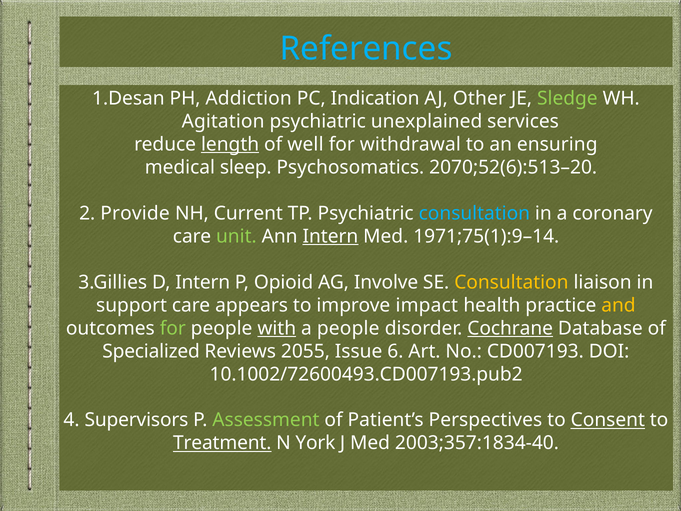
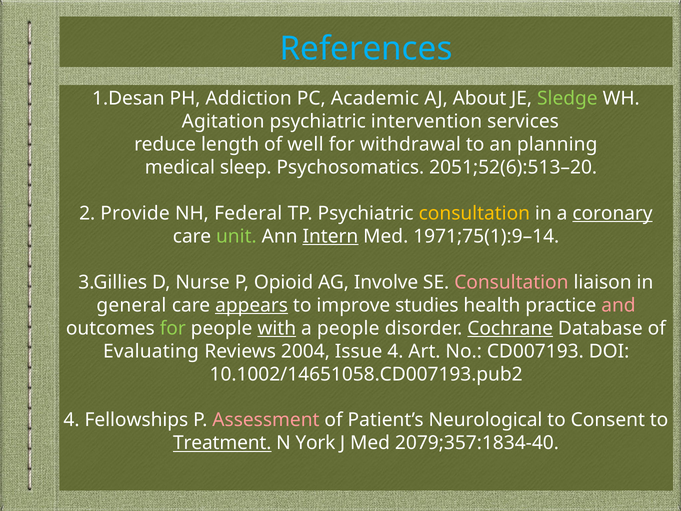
Indication: Indication -> Academic
Other: Other -> About
unexplained: unexplained -> intervention
length underline: present -> none
ensuring: ensuring -> planning
2070;52(6):513–20: 2070;52(6):513–20 -> 2051;52(6):513–20
Current: Current -> Federal
consultation at (474, 213) colour: light blue -> yellow
coronary underline: none -> present
D Intern: Intern -> Nurse
Consultation at (511, 282) colour: yellow -> pink
support: support -> general
appears underline: none -> present
impact: impact -> studies
and colour: yellow -> pink
Specialized: Specialized -> Evaluating
2055: 2055 -> 2004
Issue 6: 6 -> 4
10.1002/72600493.CD007193.pub2: 10.1002/72600493.CD007193.pub2 -> 10.1002/14651058.CD007193.pub2
Supervisors: Supervisors -> Fellowships
Assessment colour: light green -> pink
Perspectives: Perspectives -> Neurological
Consent underline: present -> none
2003;357:1834-40: 2003;357:1834-40 -> 2079;357:1834-40
